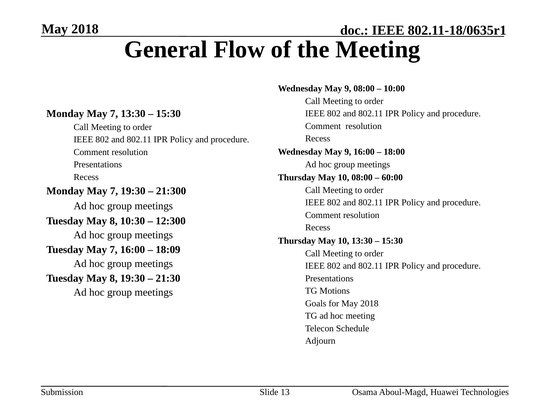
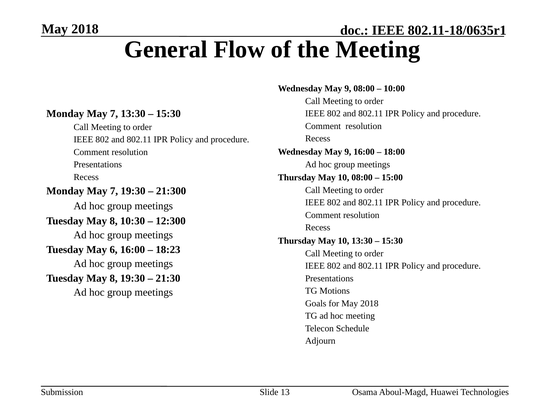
60:00: 60:00 -> 15:00
Tuesday May 7: 7 -> 6
18:09: 18:09 -> 18:23
